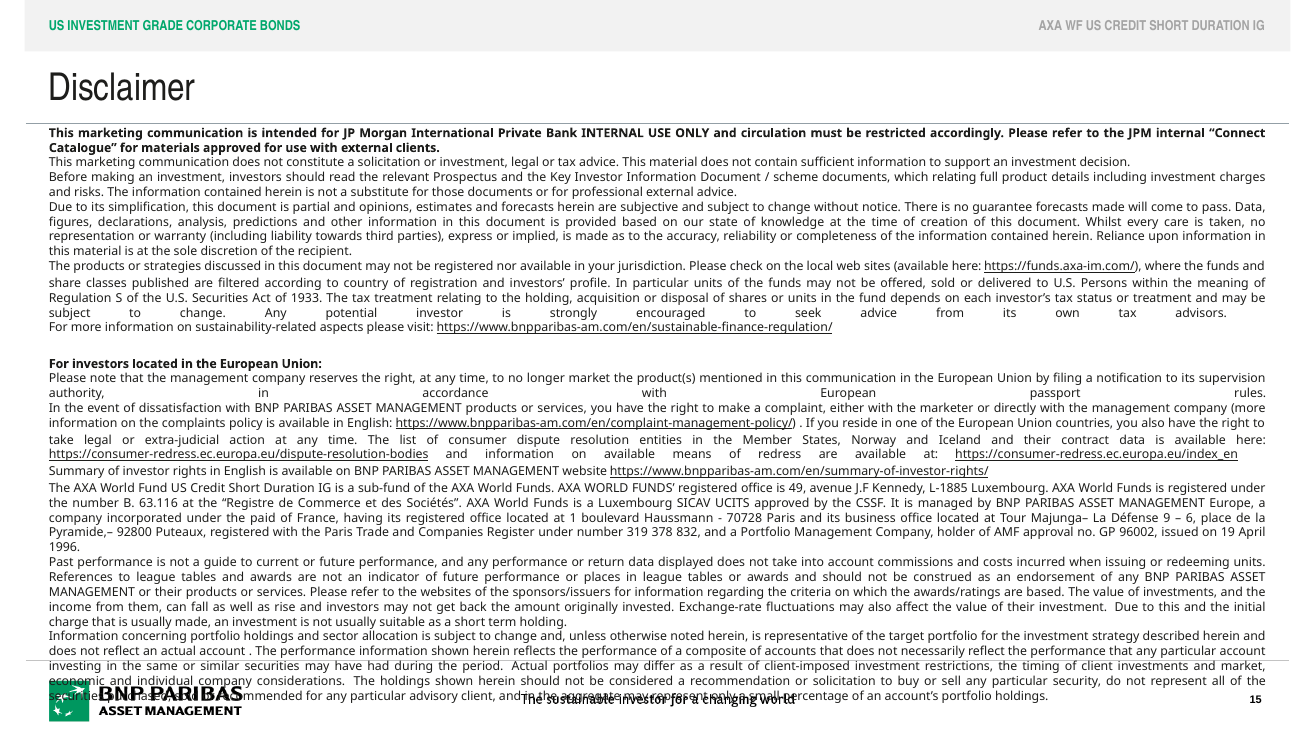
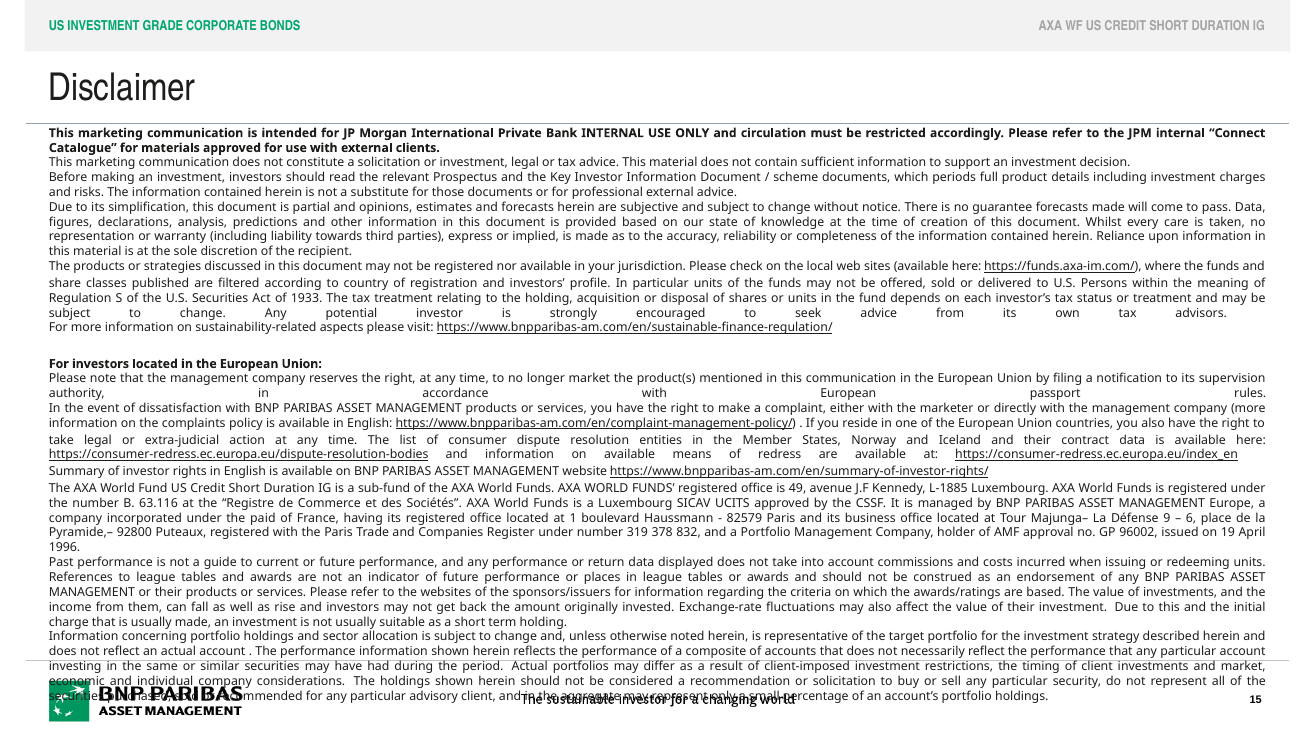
which relating: relating -> periods
70728: 70728 -> 82579
